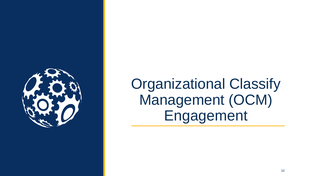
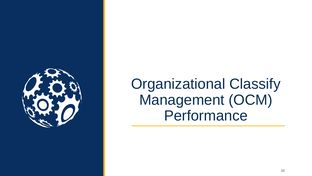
Engagement: Engagement -> Performance
